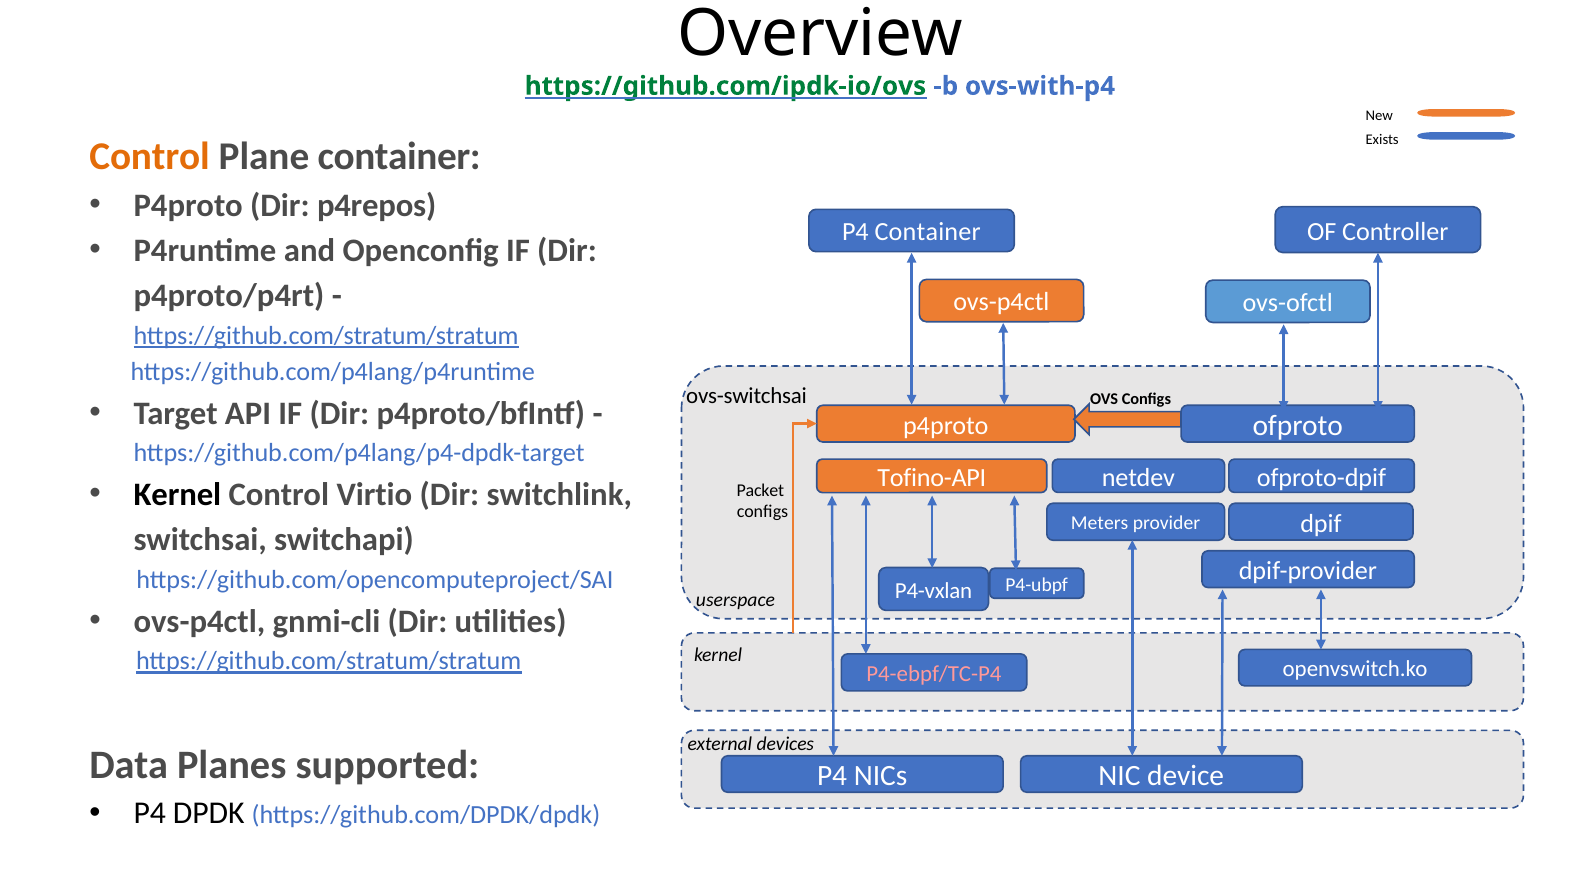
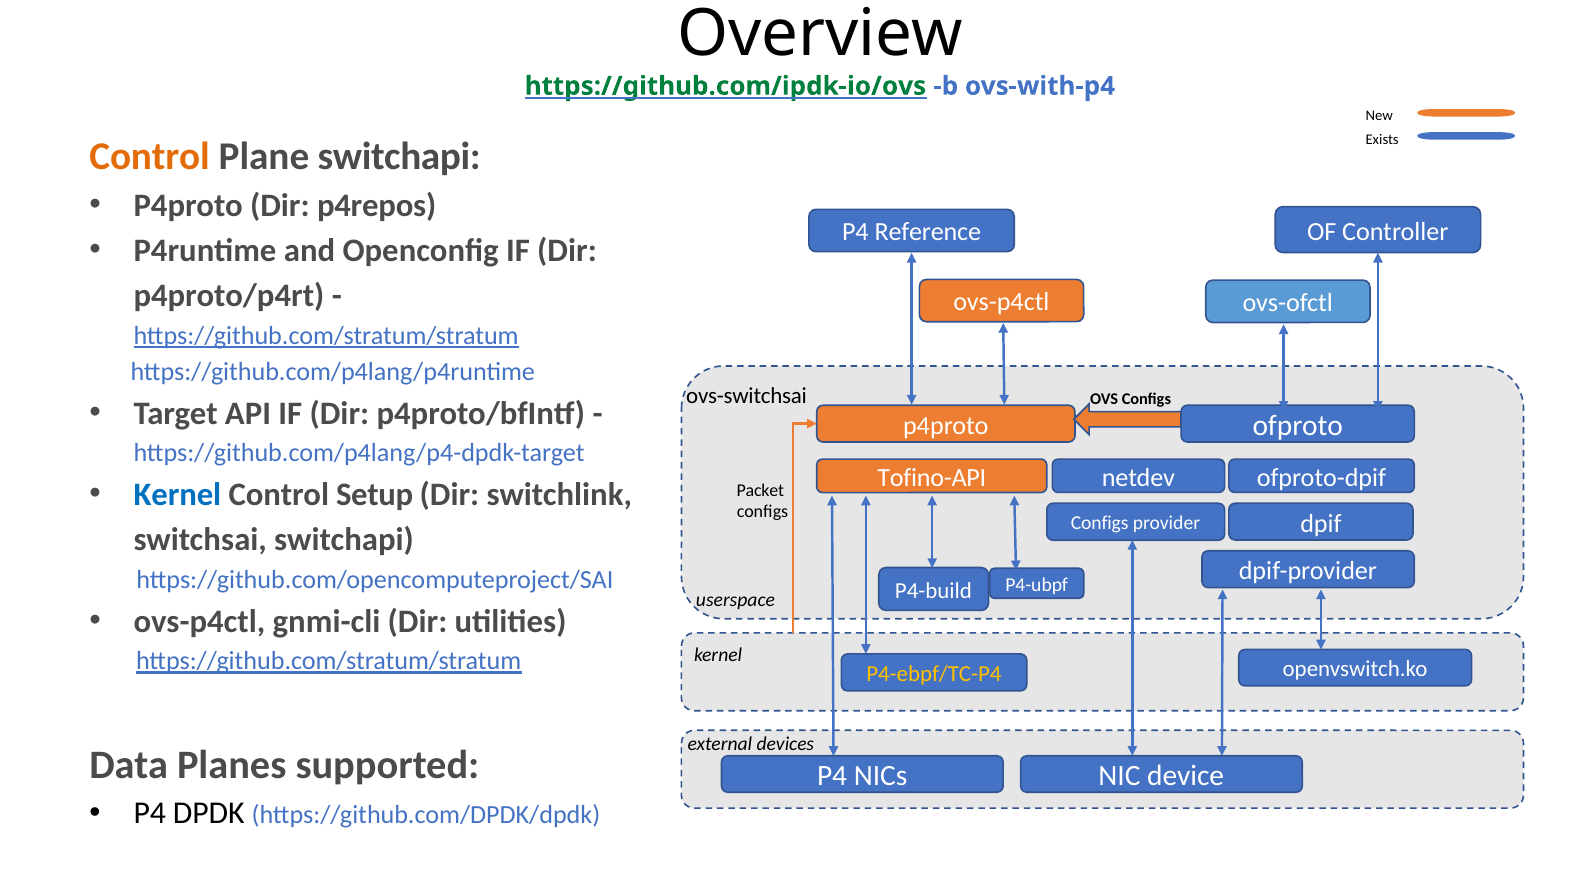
Plane container: container -> switchapi
P4 Container: Container -> Reference
Kernel at (177, 495) colour: black -> blue
Virtio: Virtio -> Setup
Meters at (1100, 523): Meters -> Configs
P4-vxlan: P4-vxlan -> P4-build
P4-ebpf/TC-P4 colour: pink -> yellow
